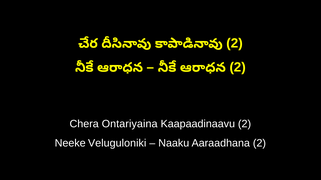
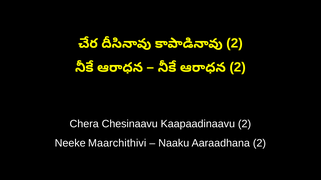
Ontariyaina: Ontariyaina -> Chesinaavu
Veluguloniki: Veluguloniki -> Maarchithivi
